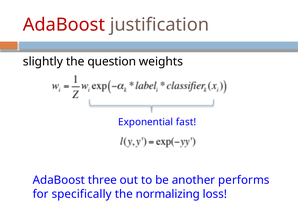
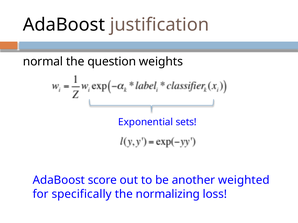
AdaBoost at (64, 25) colour: red -> black
slightly: slightly -> normal
fast: fast -> sets
three: three -> score
performs: performs -> weighted
